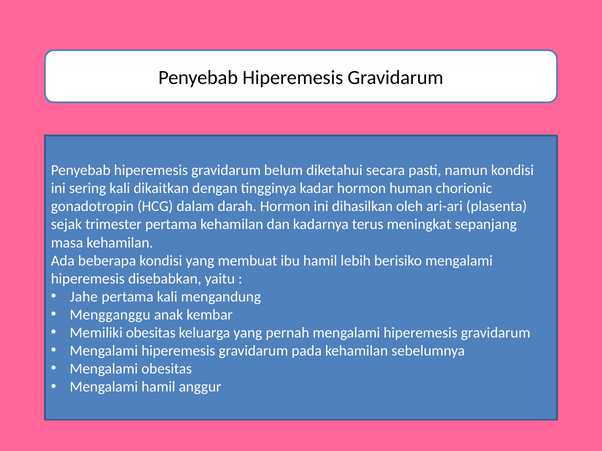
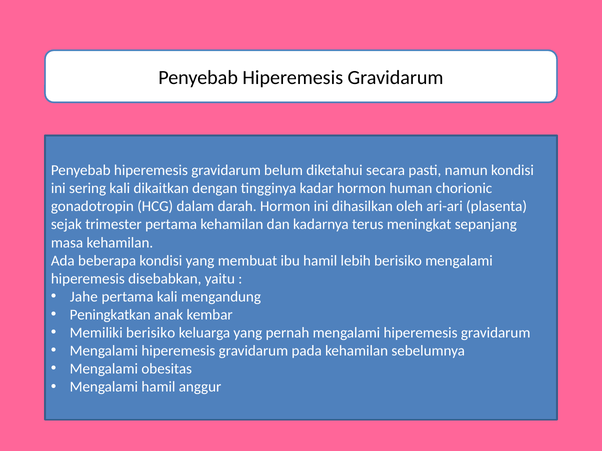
Mengganggu: Mengganggu -> Peningkatkan
Memiliki obesitas: obesitas -> berisiko
